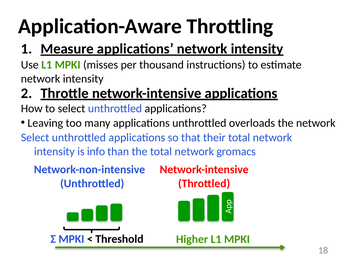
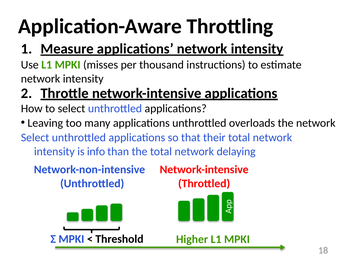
gromacs: gromacs -> delaying
